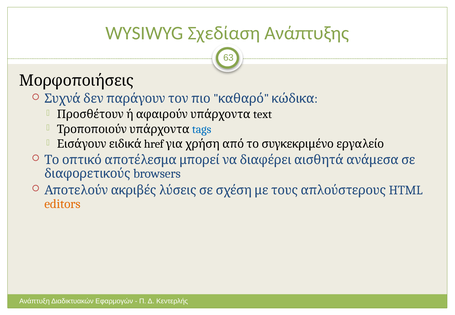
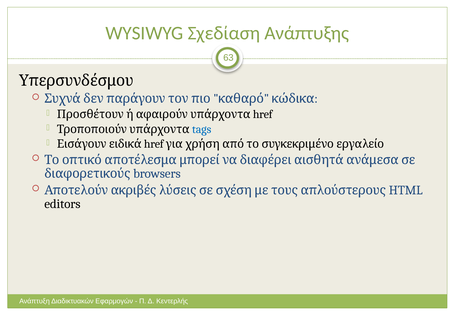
Μορφοποιήσεις: Μορφοποιήσεις -> Υπερσυνδέσμου
text at (263, 114): text -> href
editors colour: orange -> black
